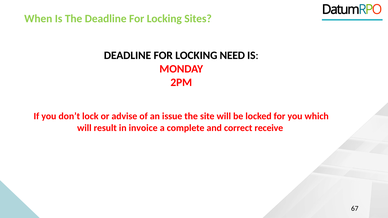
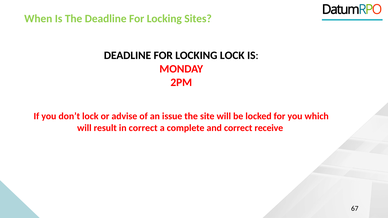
LOCKING NEED: NEED -> LOCK
in invoice: invoice -> correct
